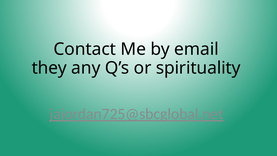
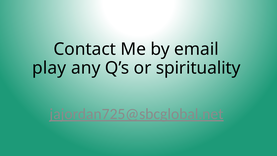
they: they -> play
